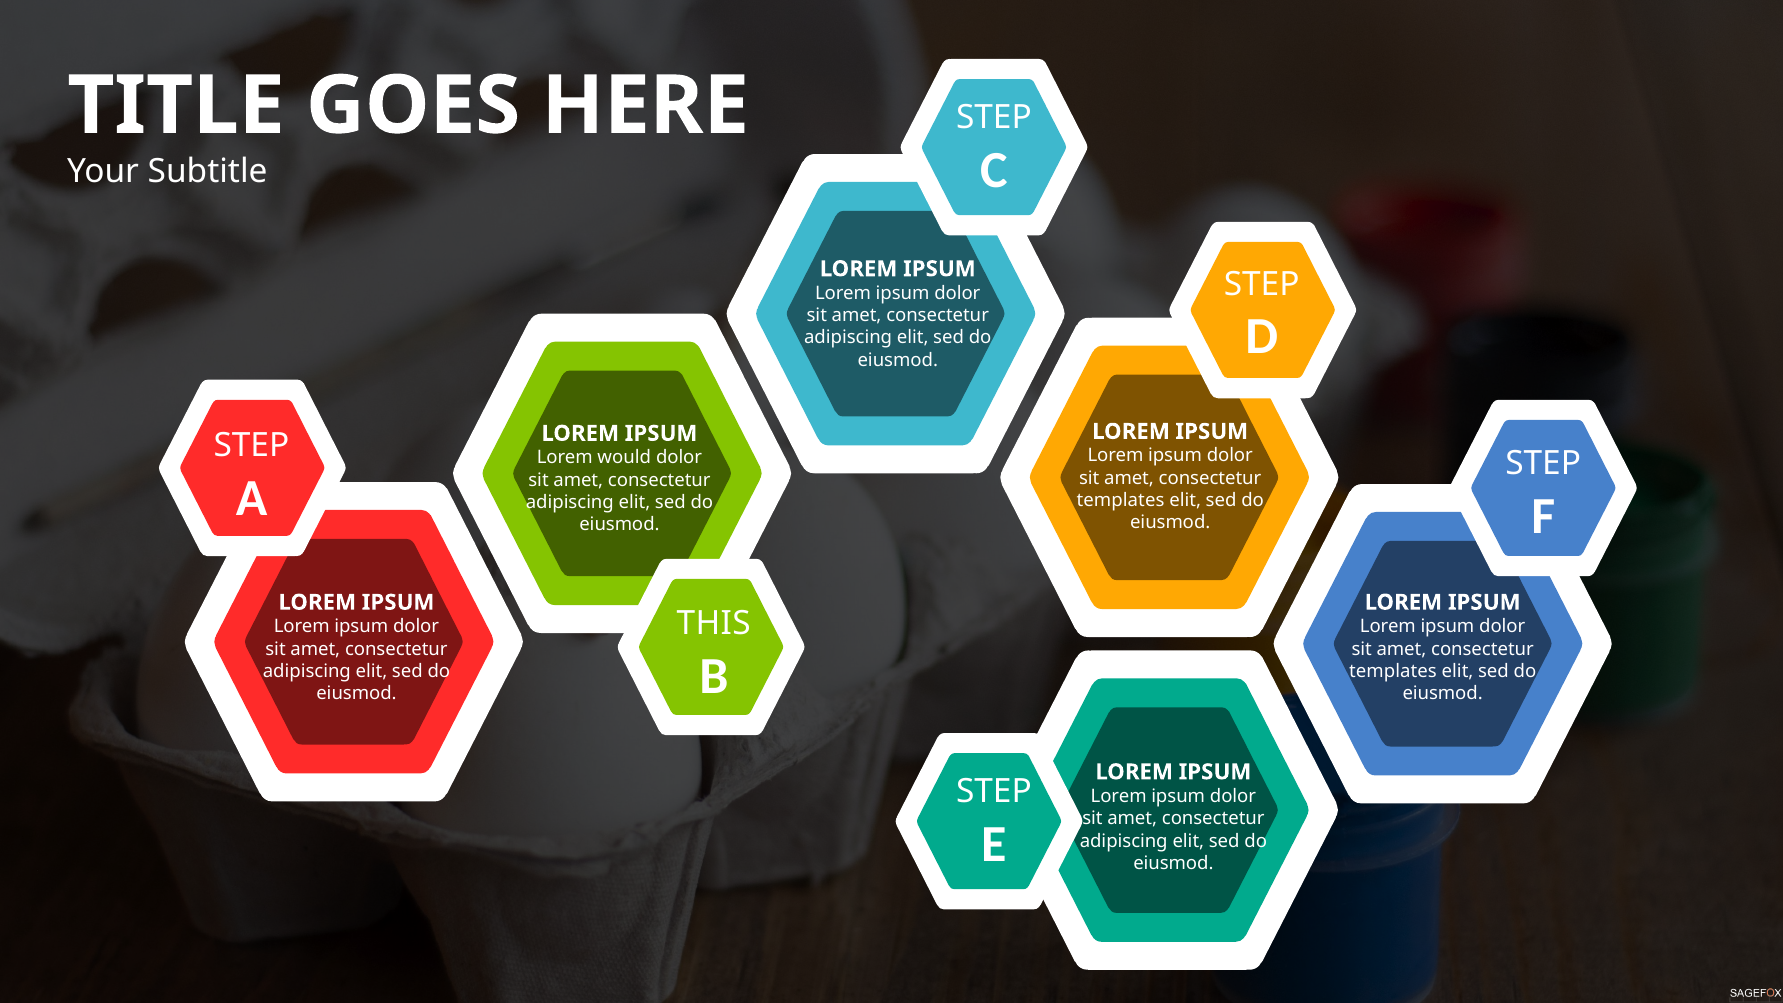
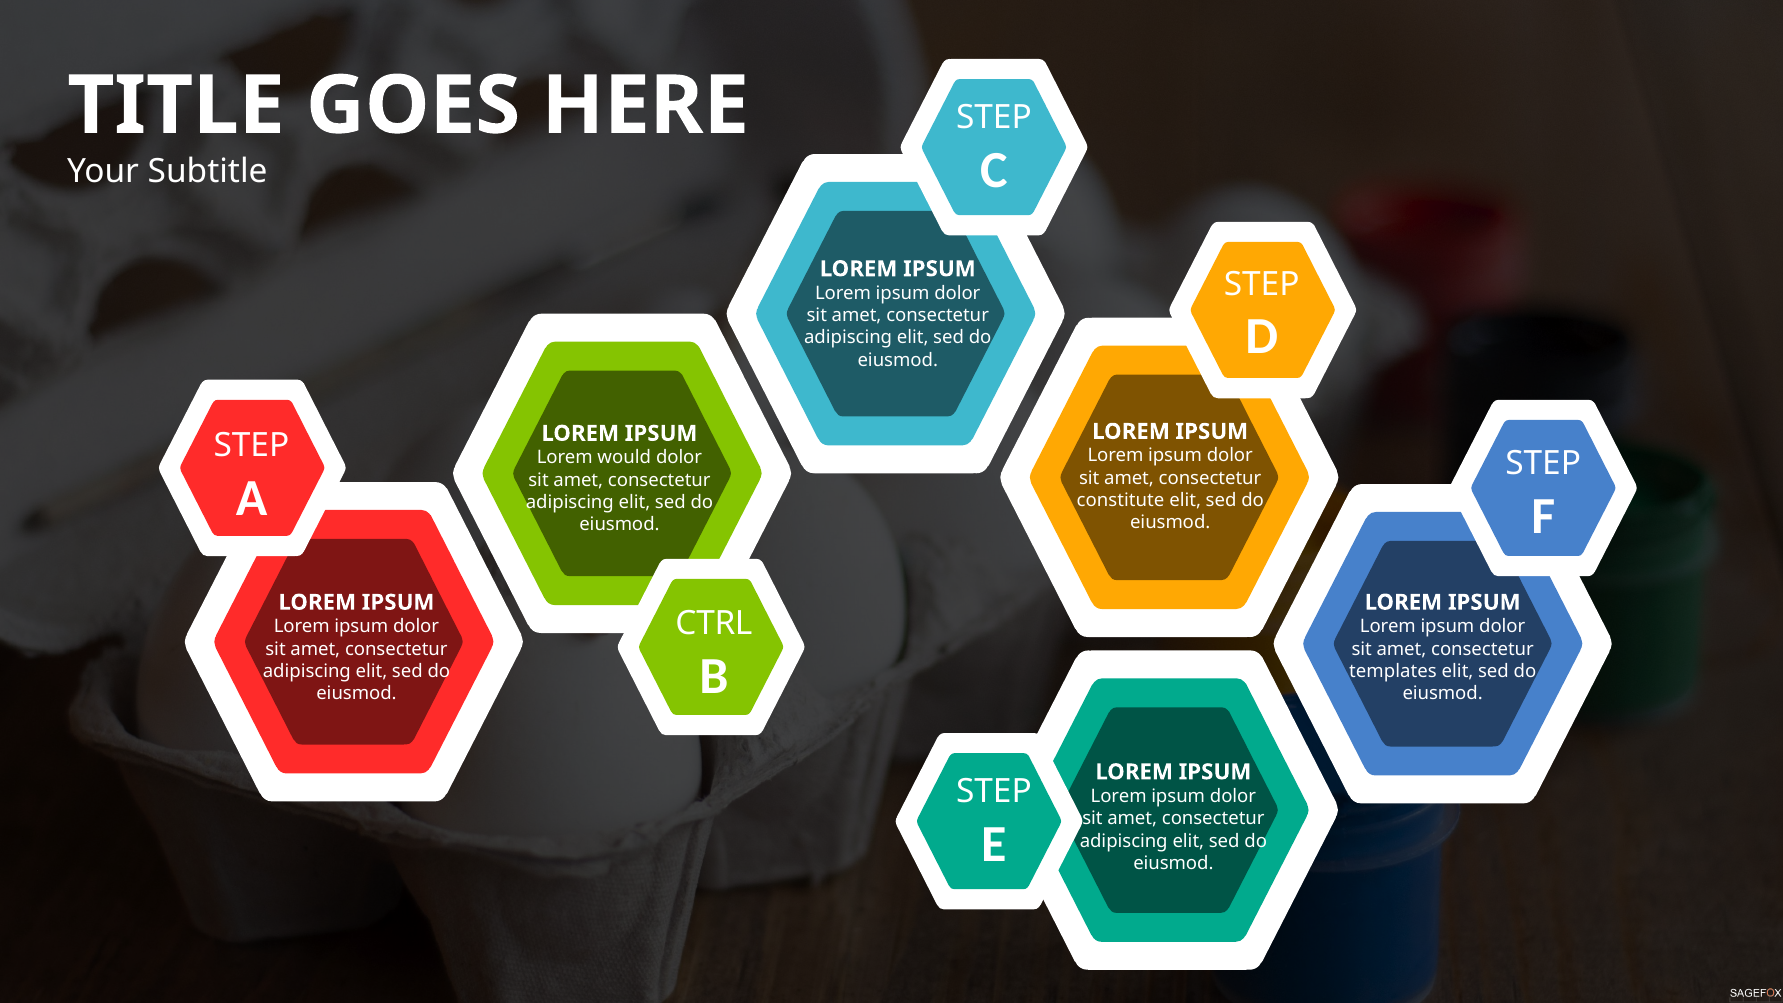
templates at (1121, 500): templates -> constitute
THIS: THIS -> CTRL
